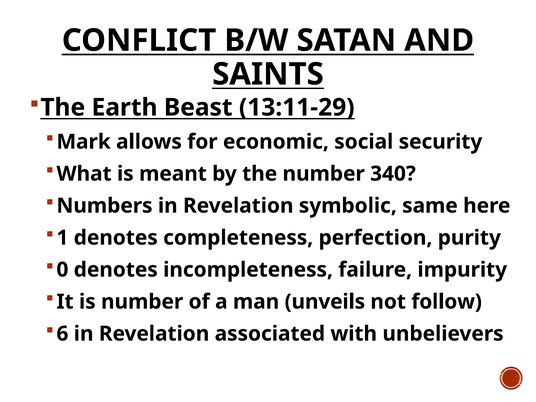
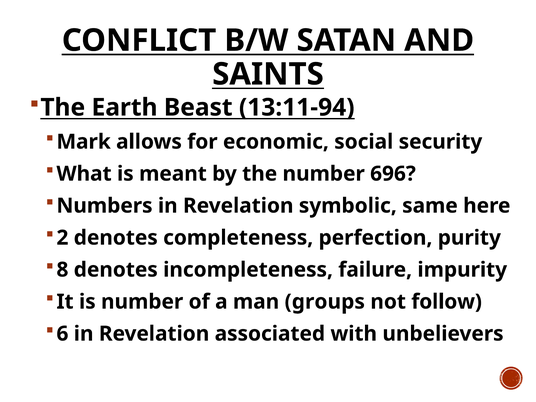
13:11-29: 13:11-29 -> 13:11-94
340: 340 -> 696
1: 1 -> 2
0: 0 -> 8
unveils: unveils -> groups
